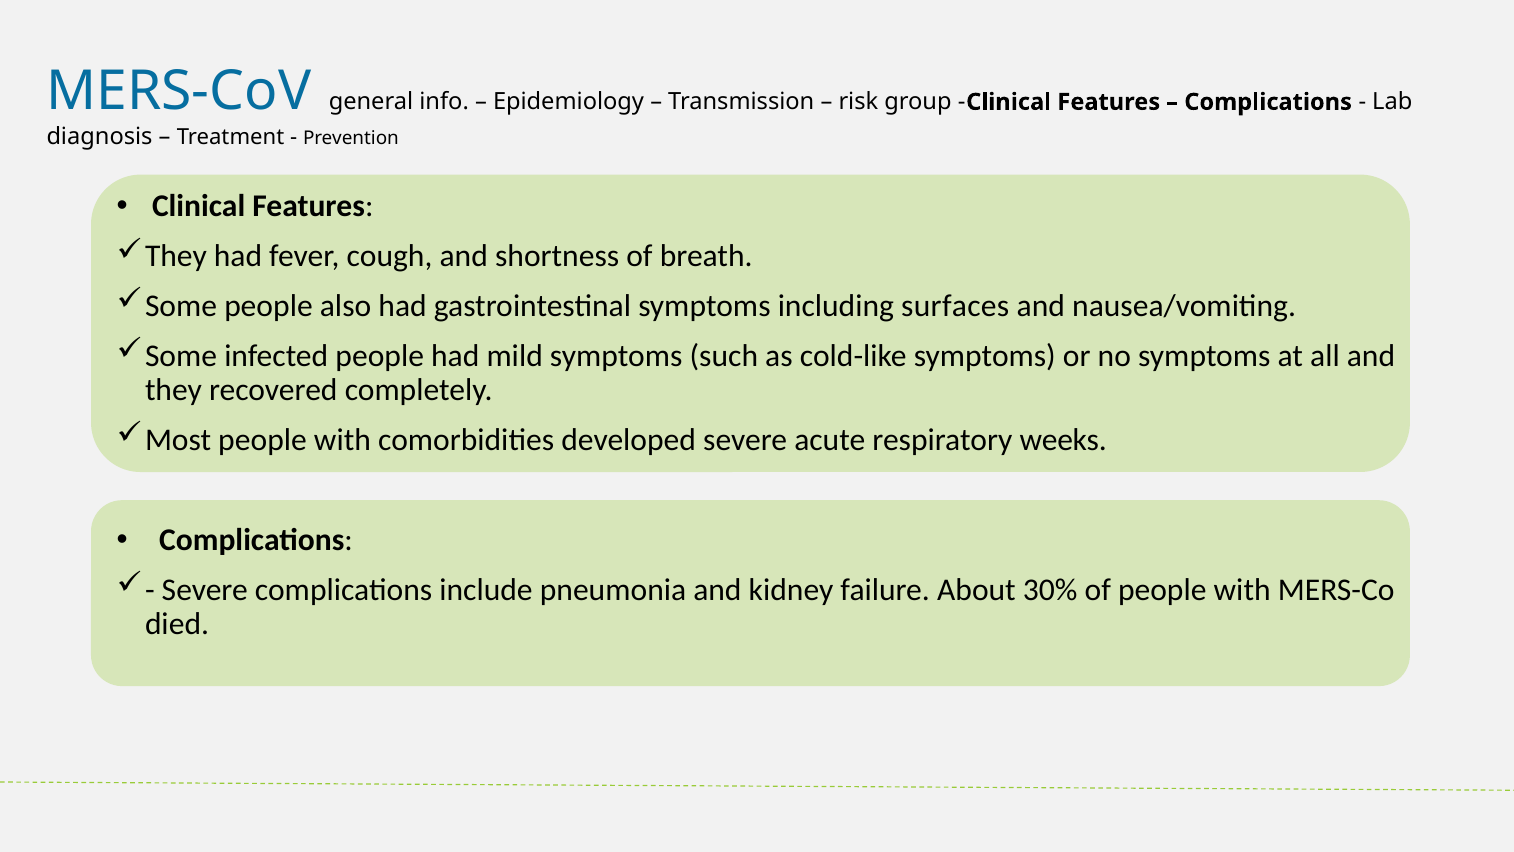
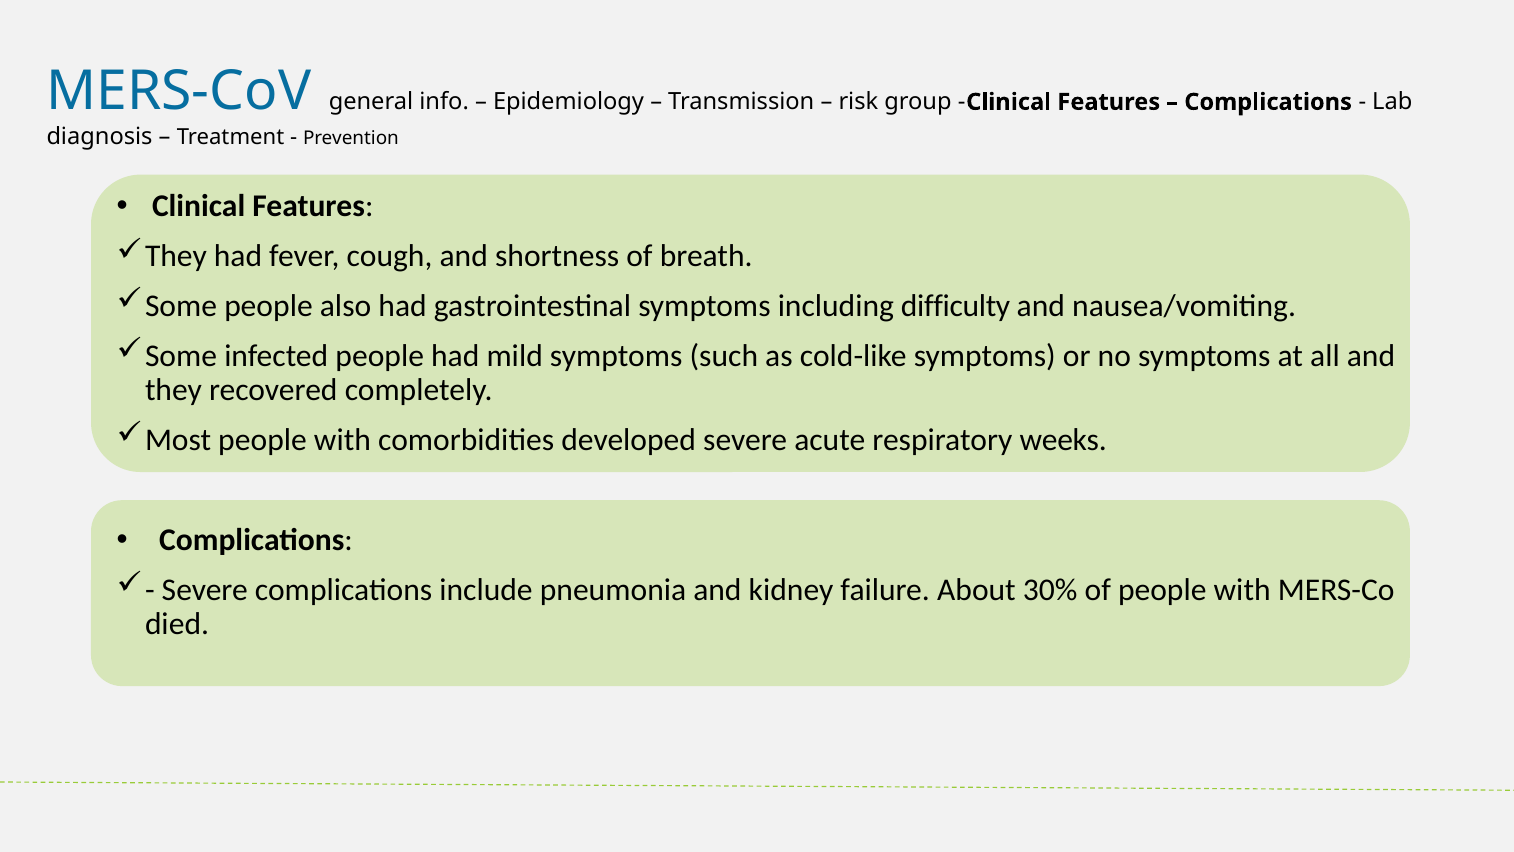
surfaces: surfaces -> difficulty
